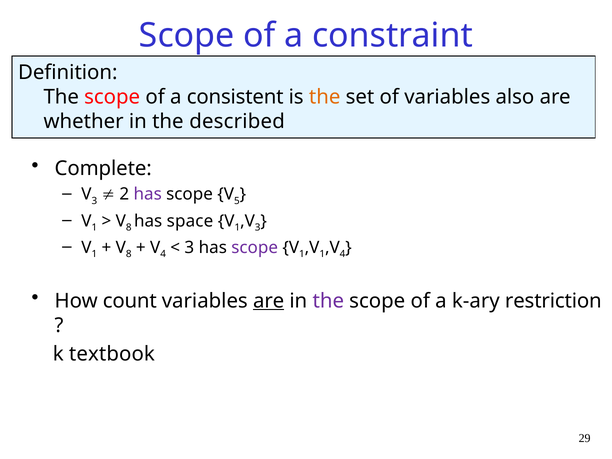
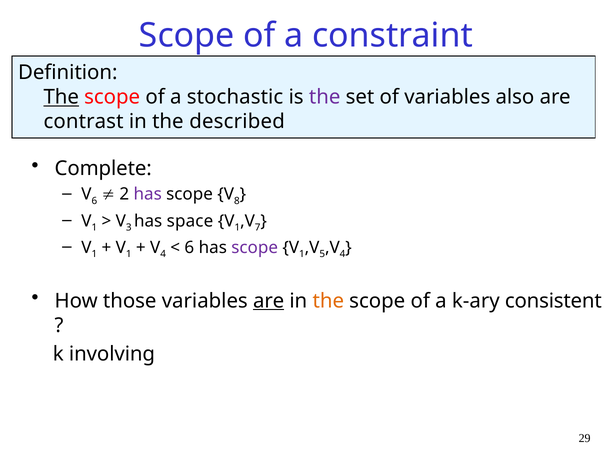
The at (61, 97) underline: none -> present
consistent: consistent -> stochastic
the at (325, 97) colour: orange -> purple
whether: whether -> contrast
3 at (94, 201): 3 -> 6
5: 5 -> 8
8 at (129, 228): 8 -> 3
3 at (258, 228): 3 -> 7
8 at (129, 254): 8 -> 1
3 at (189, 247): 3 -> 6
1 at (322, 254): 1 -> 5
count: count -> those
the at (328, 301) colour: purple -> orange
restriction: restriction -> consistent
textbook: textbook -> involving
